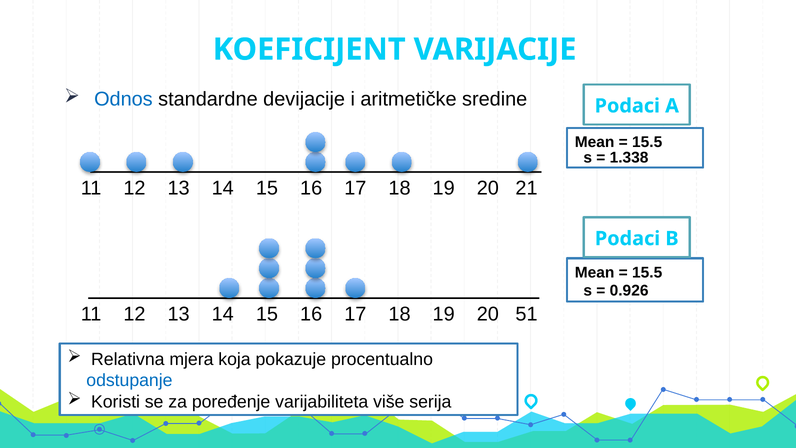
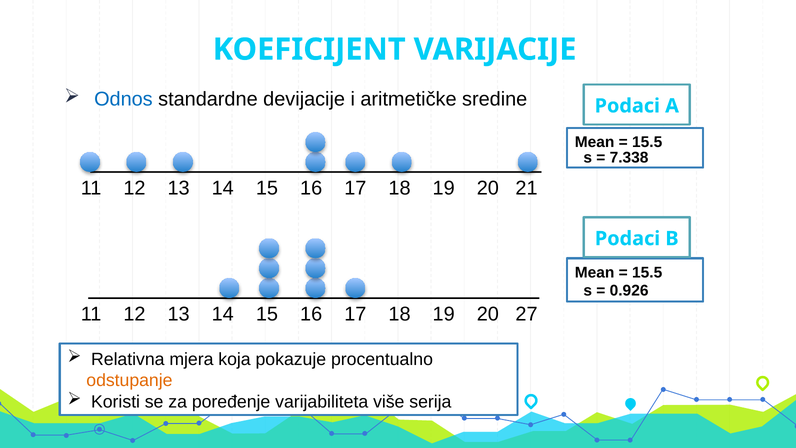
1.338: 1.338 -> 7.338
51: 51 -> 27
odstupanje colour: blue -> orange
